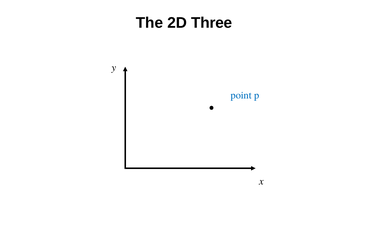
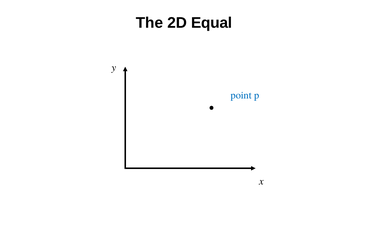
Three: Three -> Equal
